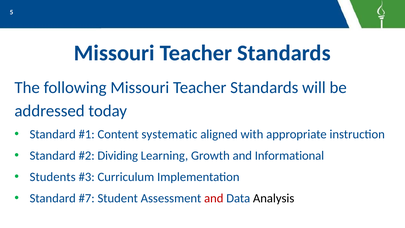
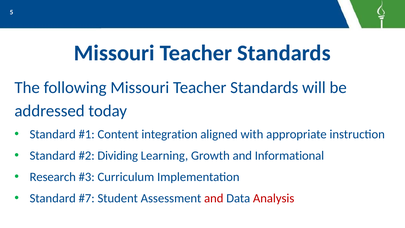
systematic: systematic -> integration
Students: Students -> Research
Analysis colour: black -> red
